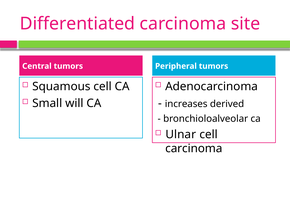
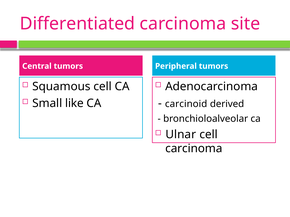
will: will -> like
increases: increases -> carcinoid
